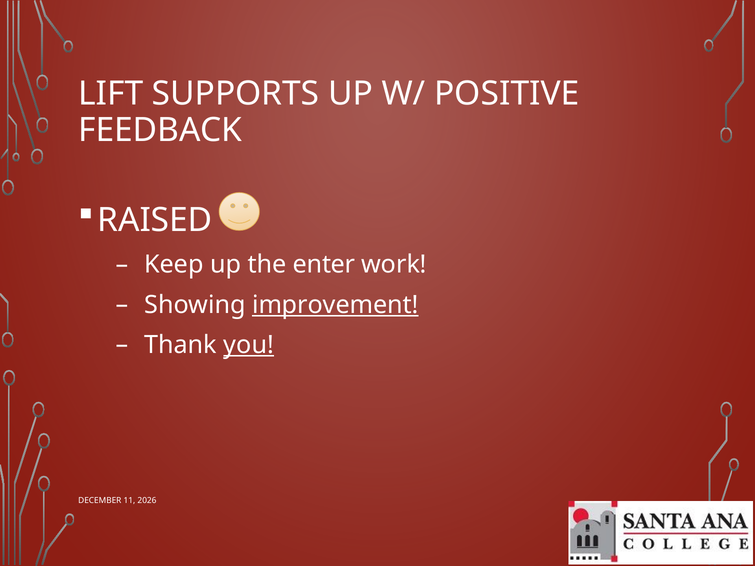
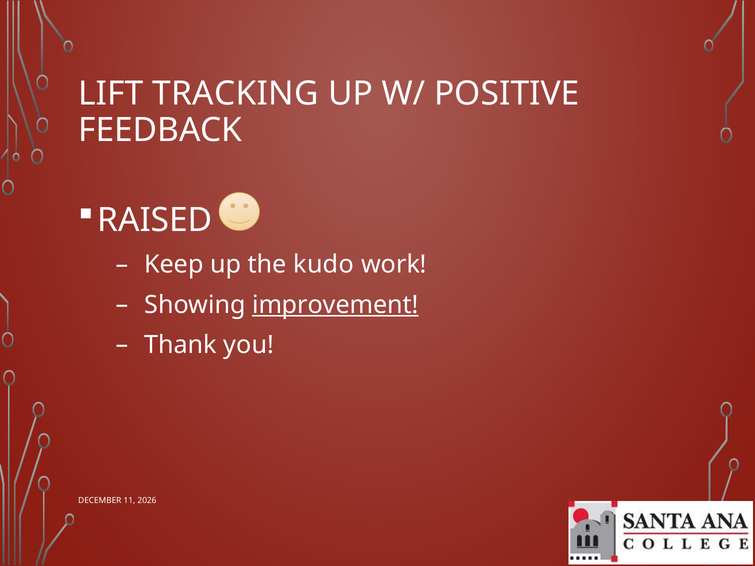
SUPPORTS: SUPPORTS -> TRACKING
enter: enter -> kudo
you underline: present -> none
